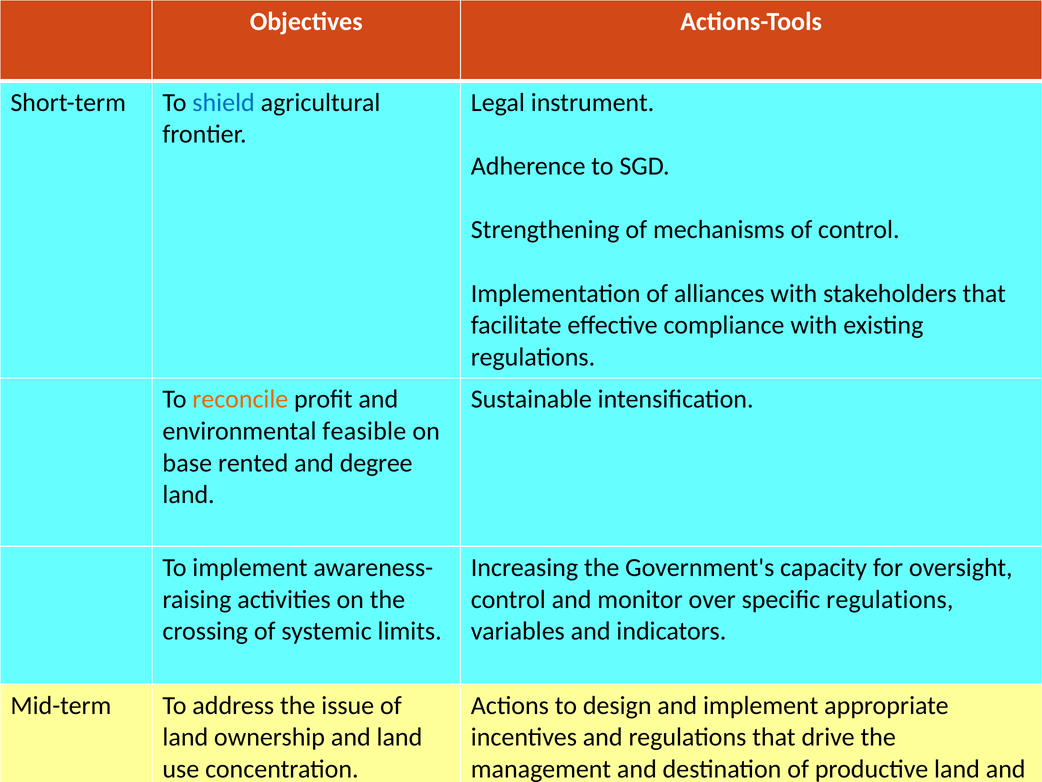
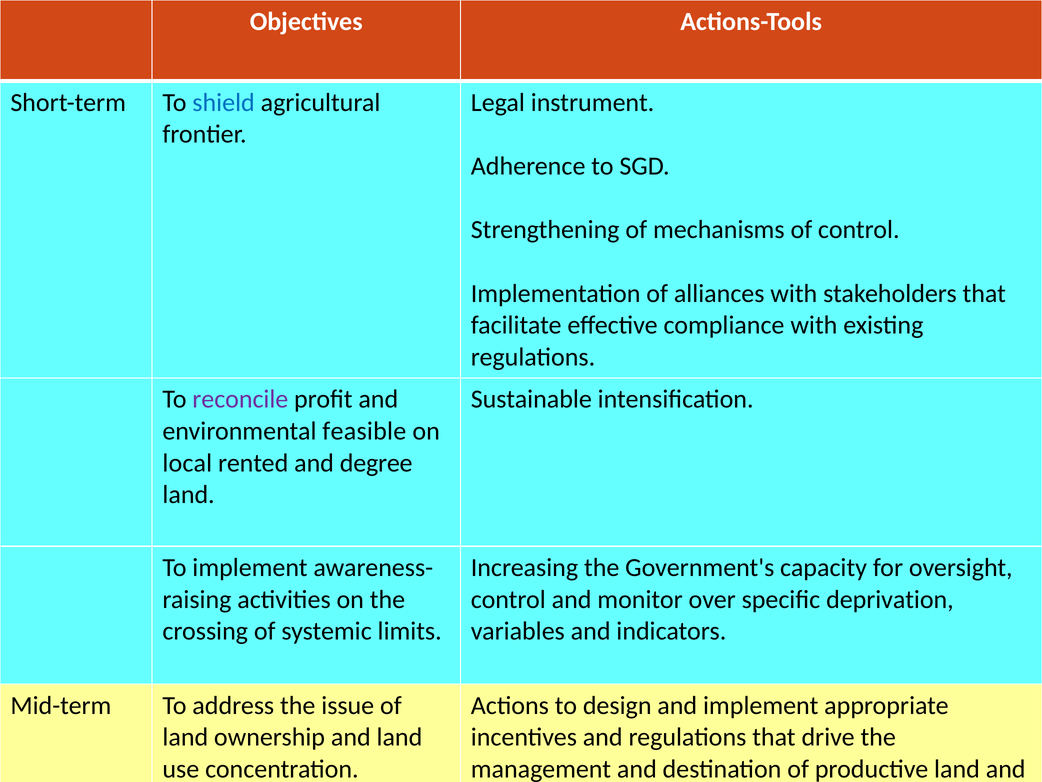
reconcile colour: orange -> purple
base: base -> local
specific regulations: regulations -> deprivation
